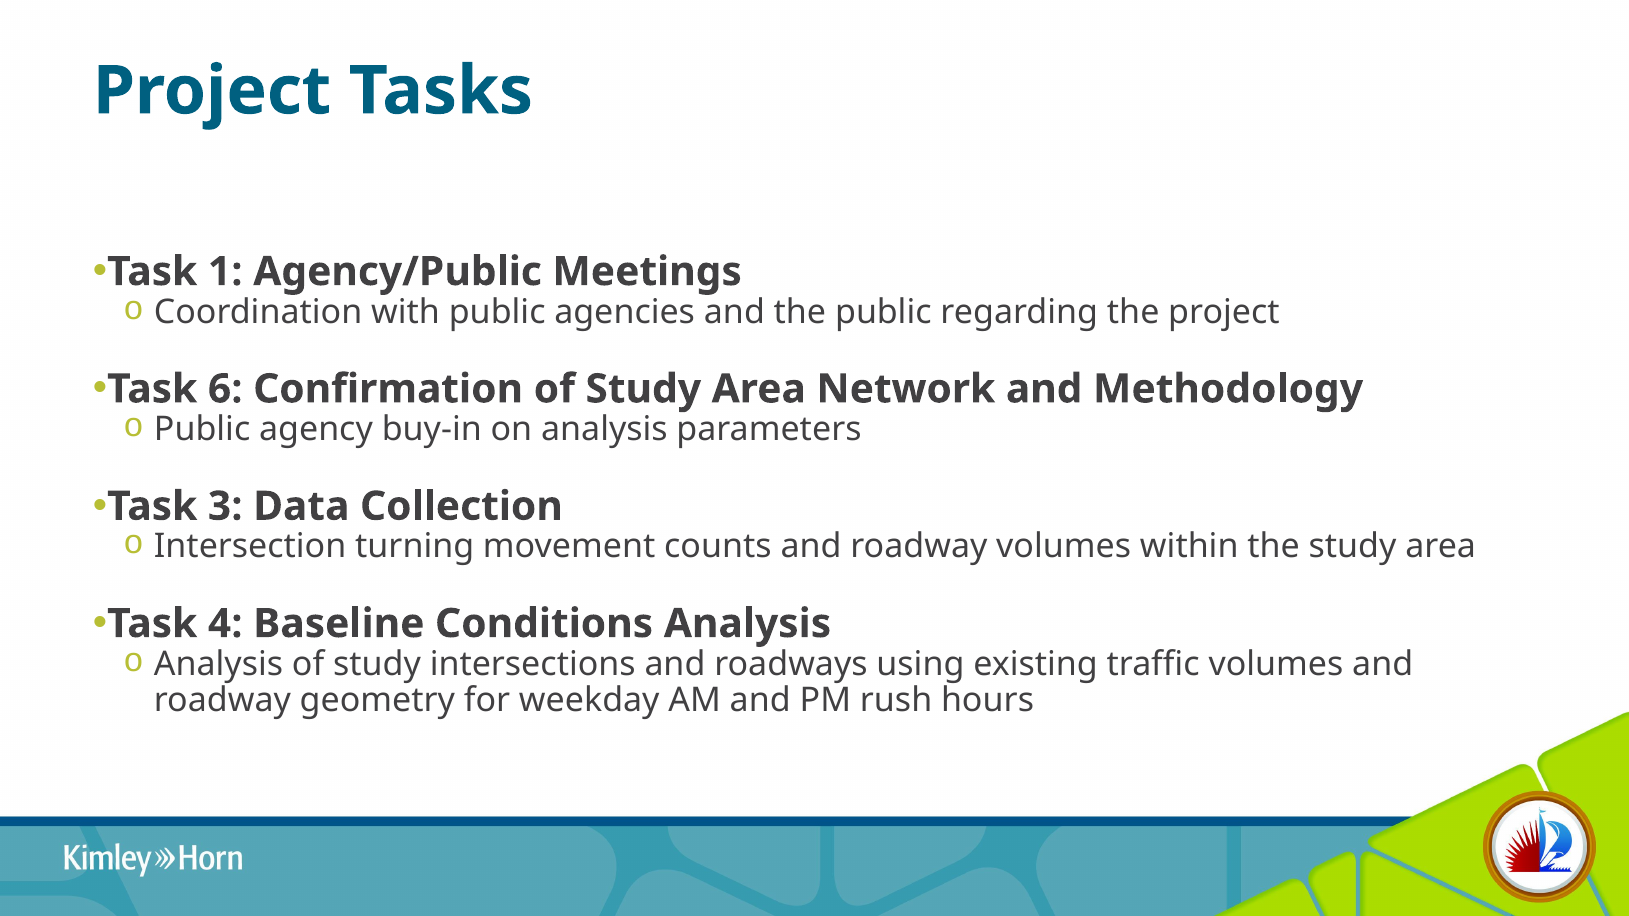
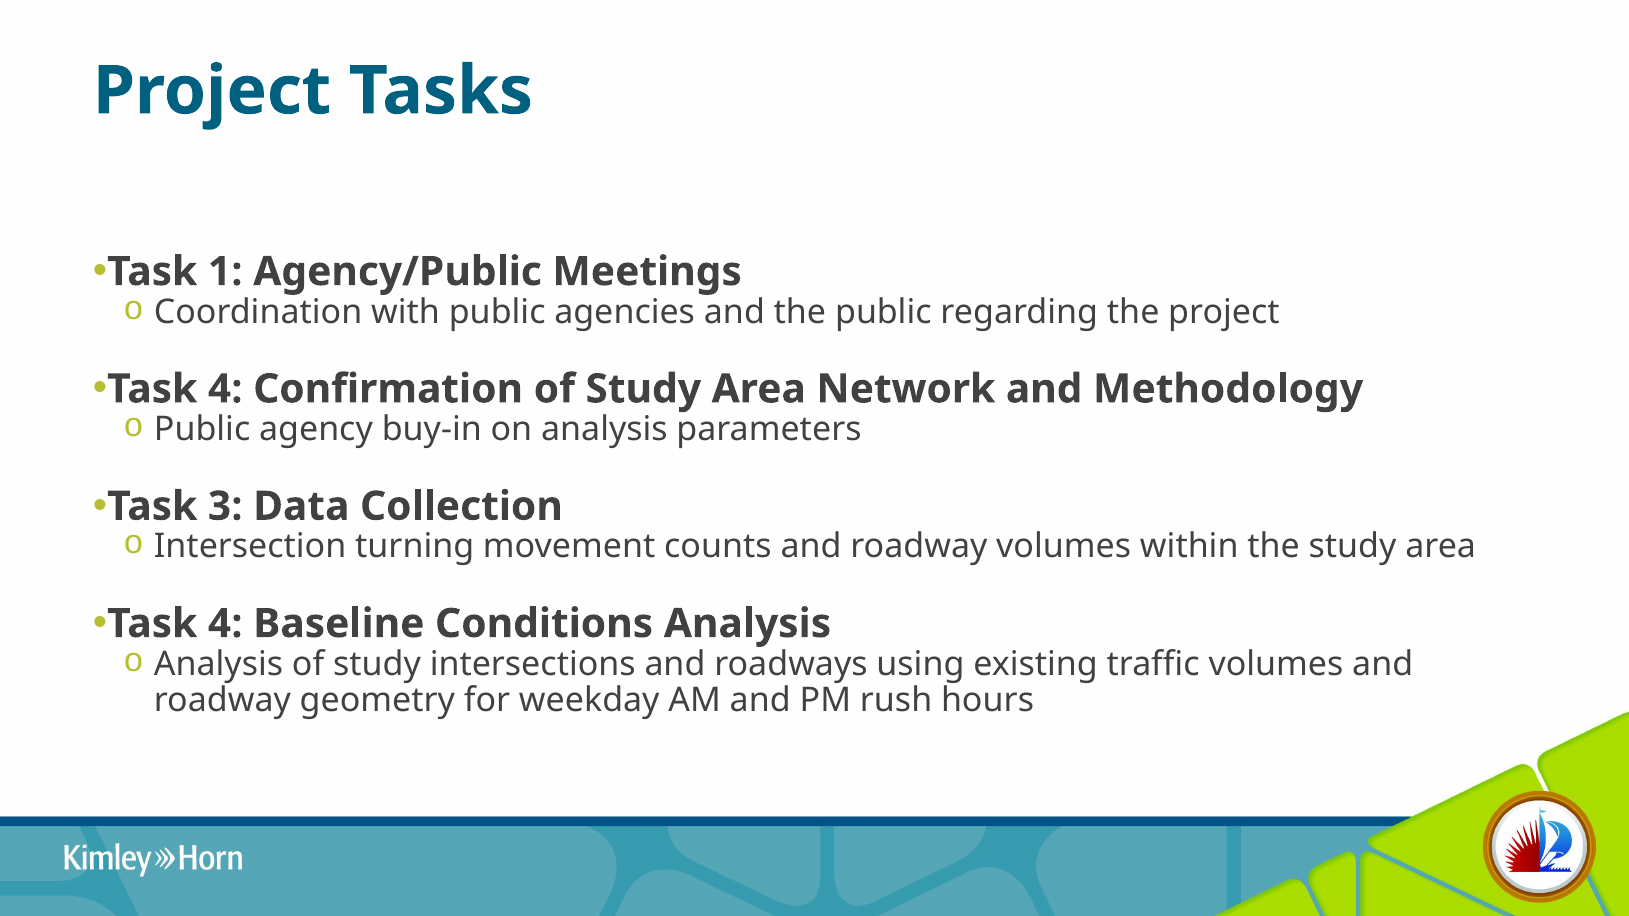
6 at (225, 389): 6 -> 4
